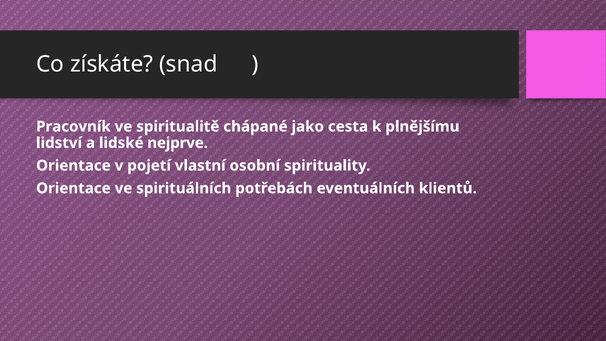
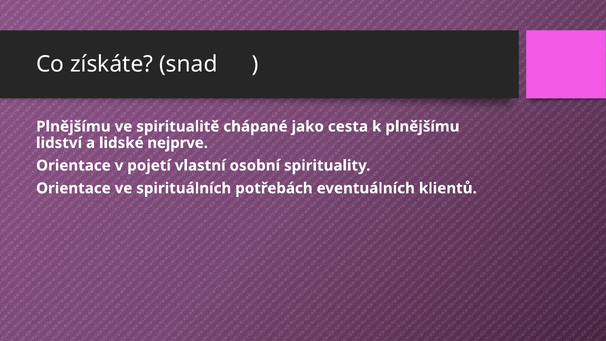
Pracovník at (73, 127): Pracovník -> Plnějšímu
